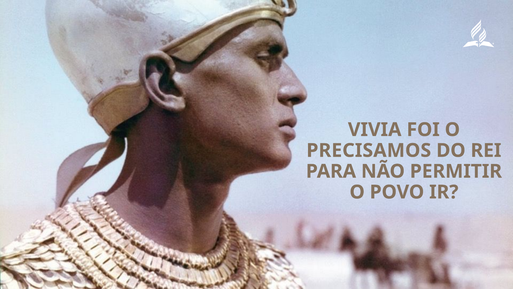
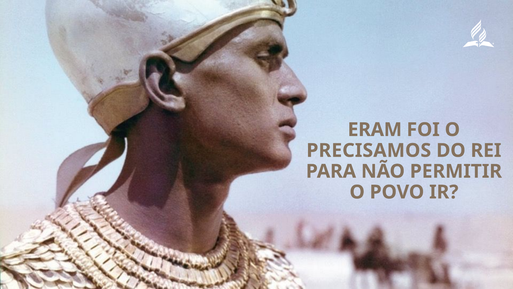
VIVIA: VIVIA -> ERAM
